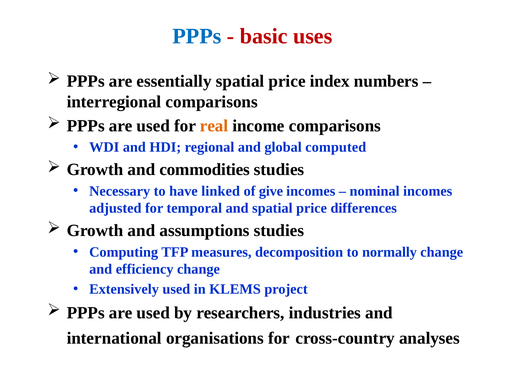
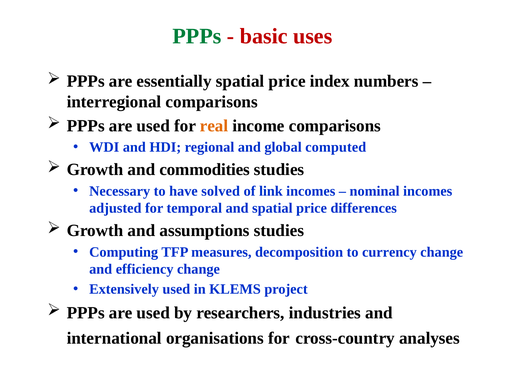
PPPs at (197, 36) colour: blue -> green
linked: linked -> solved
give: give -> link
normally: normally -> currency
